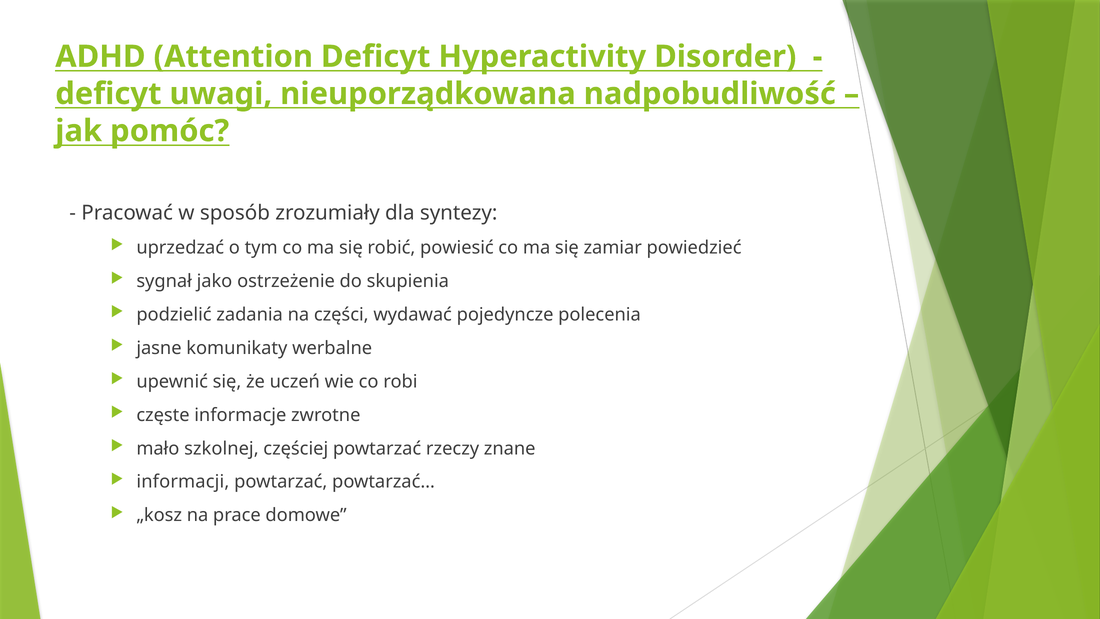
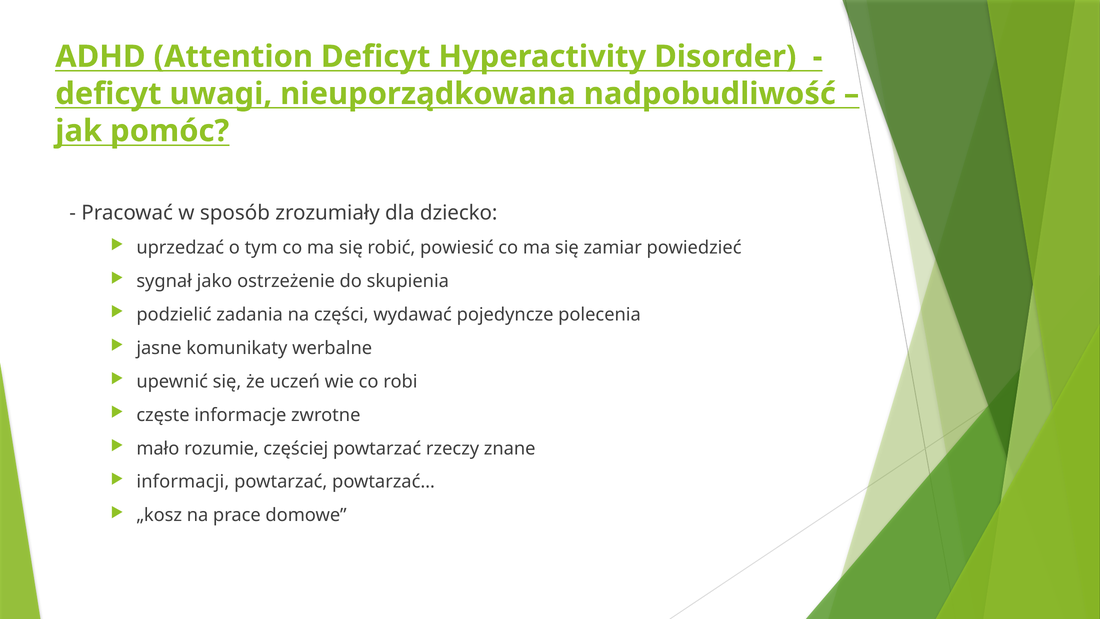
syntezy: syntezy -> dziecko
szkolnej: szkolnej -> rozumie
